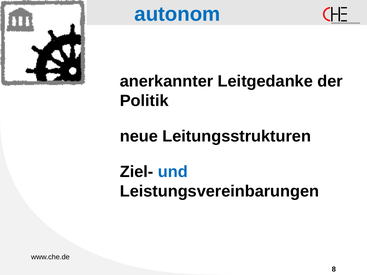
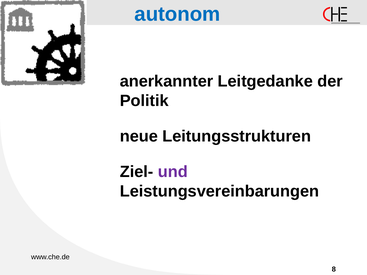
und colour: blue -> purple
